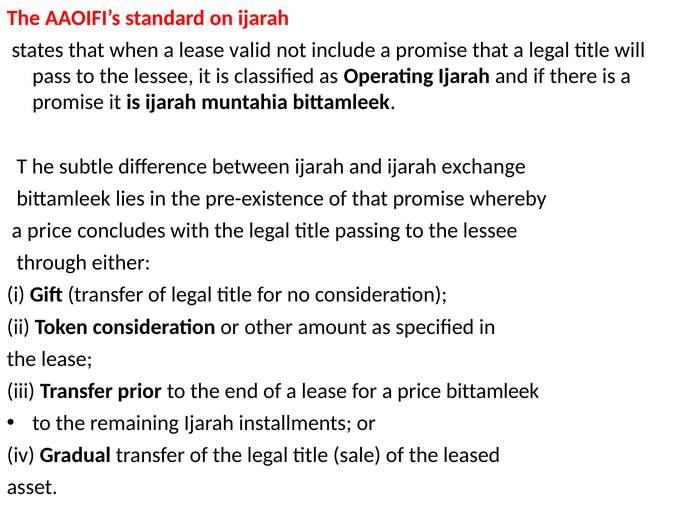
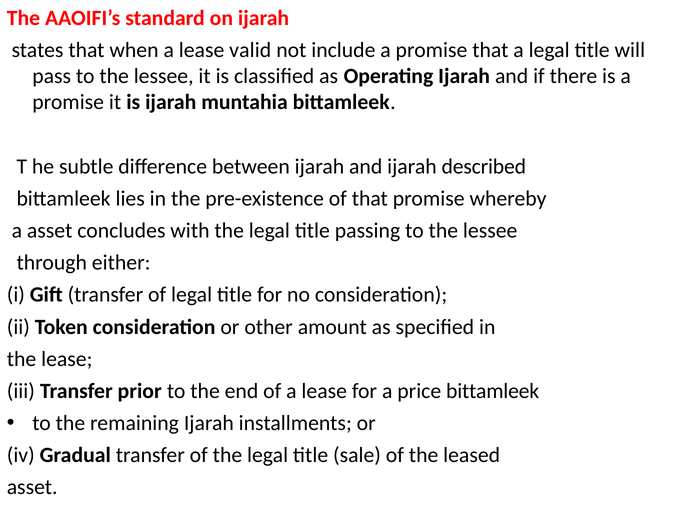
exchange: exchange -> described
price at (50, 231): price -> asset
